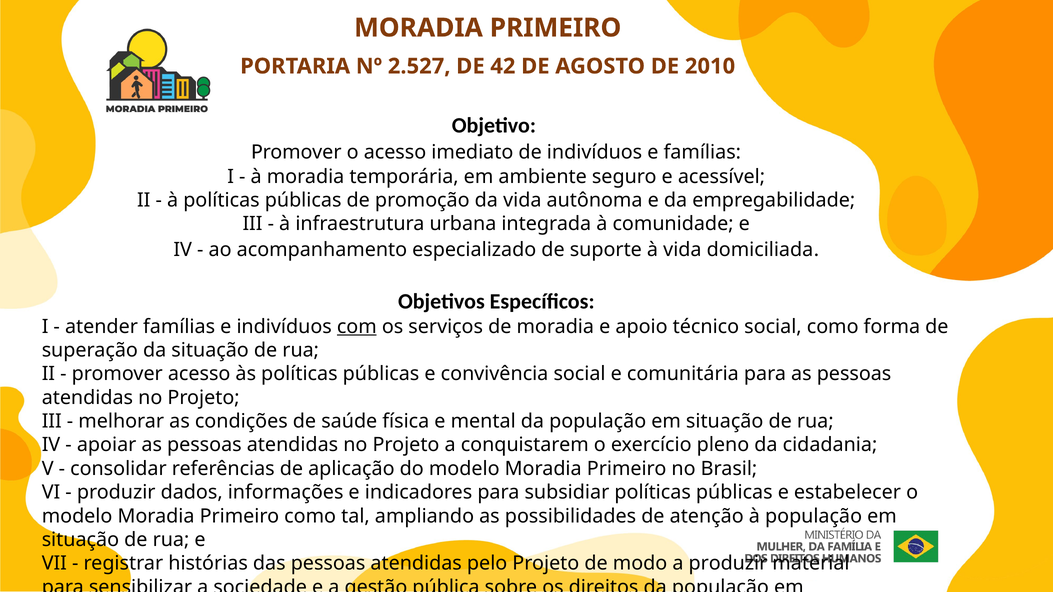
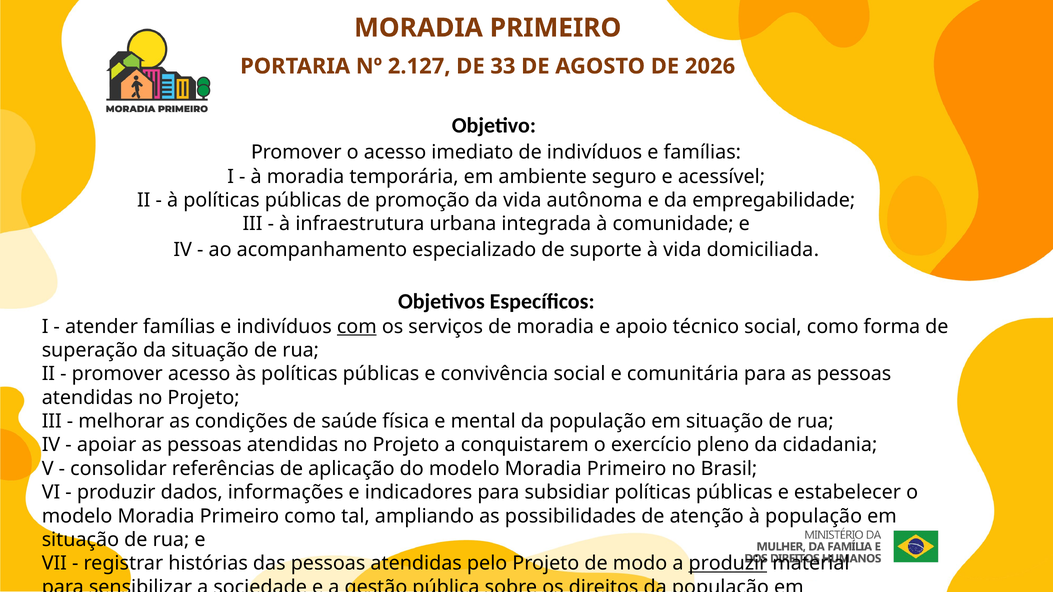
2.527: 2.527 -> 2.127
42: 42 -> 33
2010: 2010 -> 2026
produzir at (728, 564) underline: none -> present
